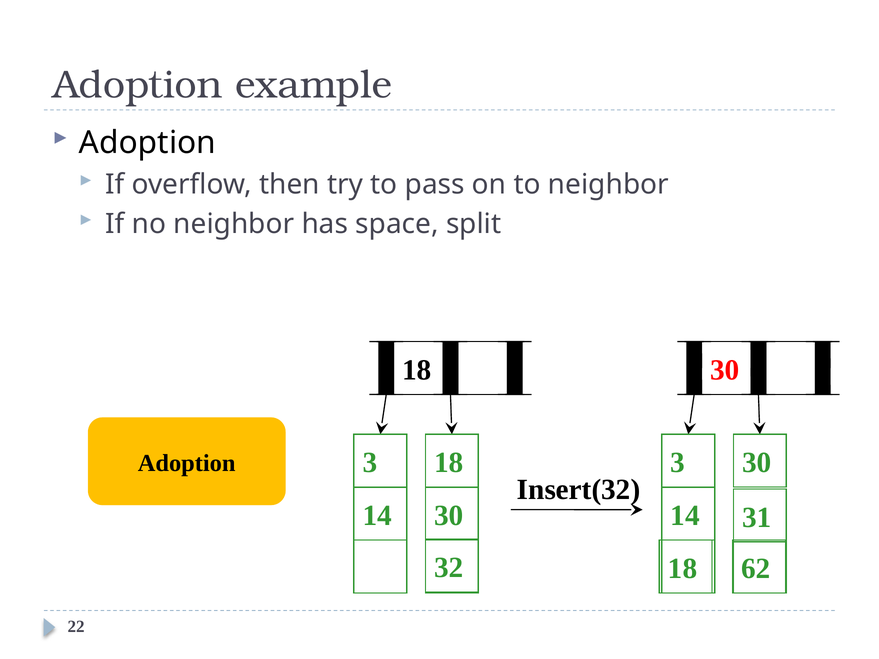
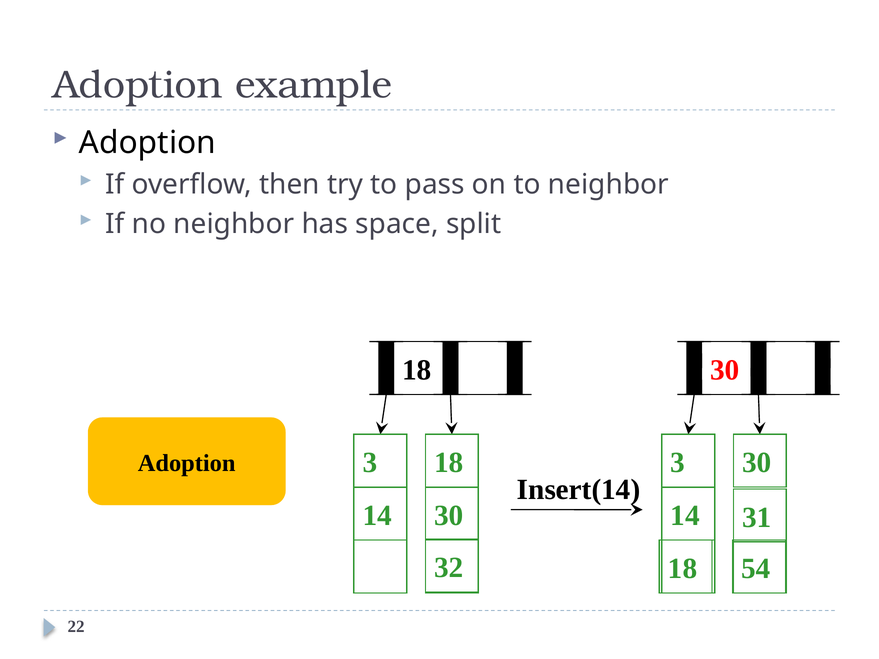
Insert(32: Insert(32 -> Insert(14
62: 62 -> 54
